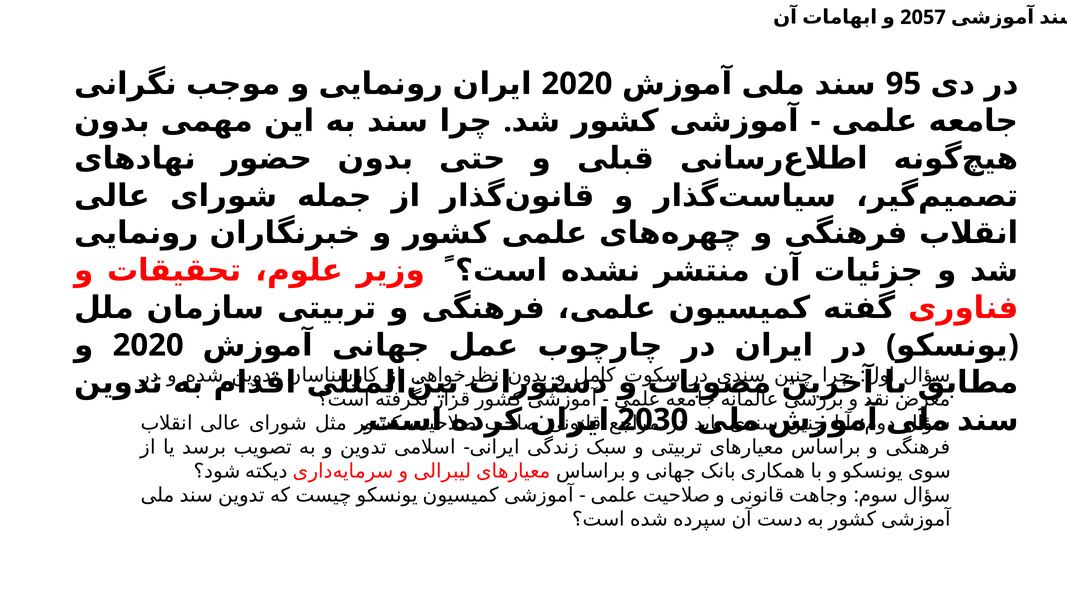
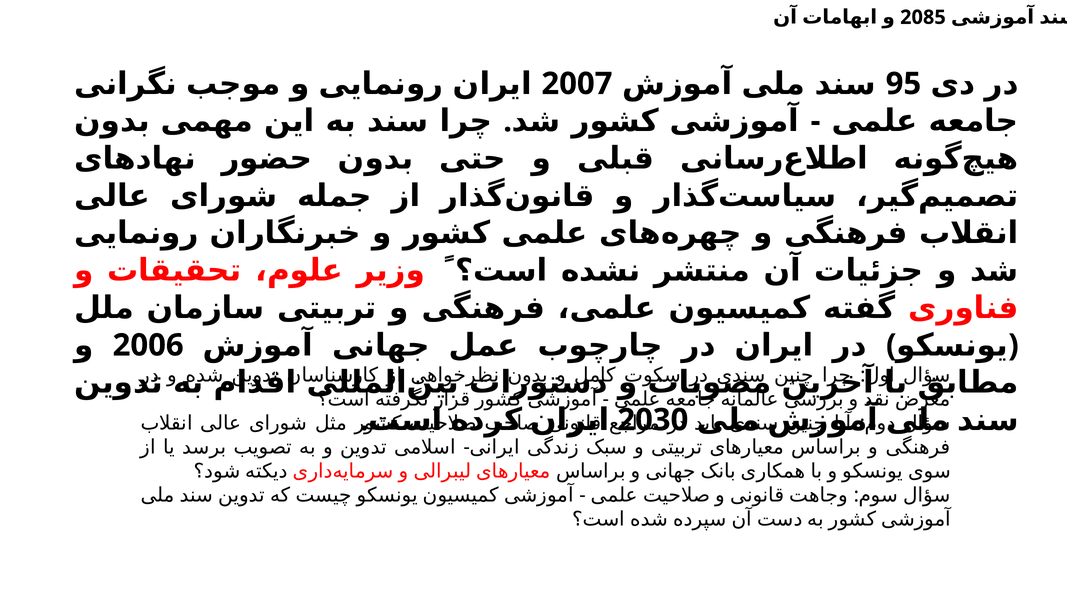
2057: 2057 -> 2085
2020 at (577, 84): 2020 -> 2007
2020 at (148, 345): 2020 -> 2006
